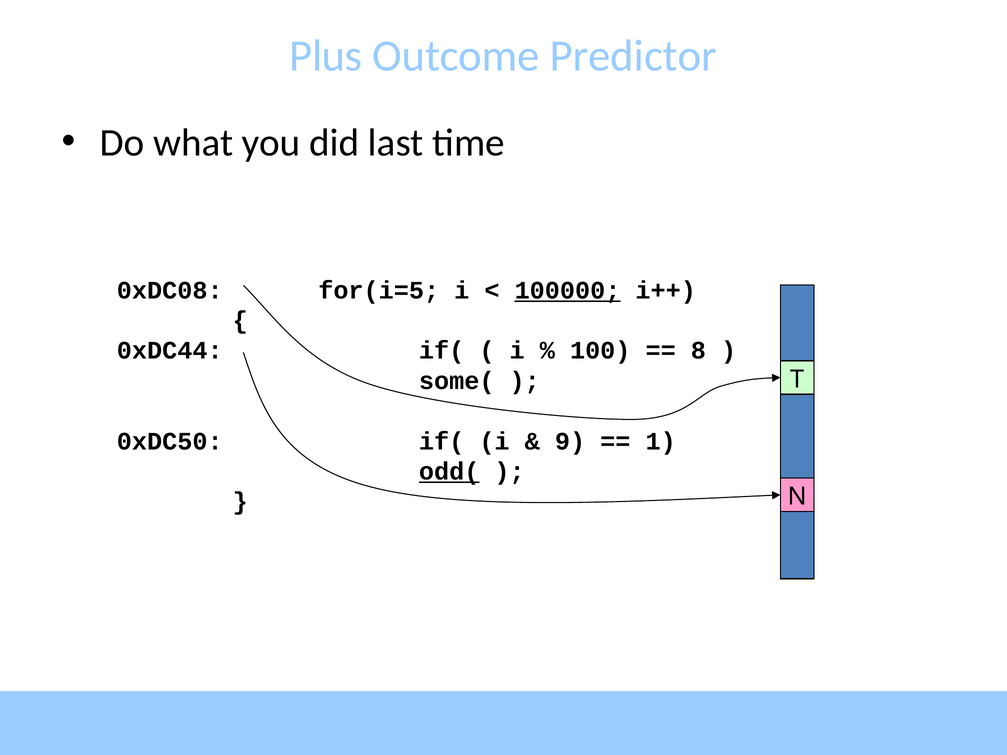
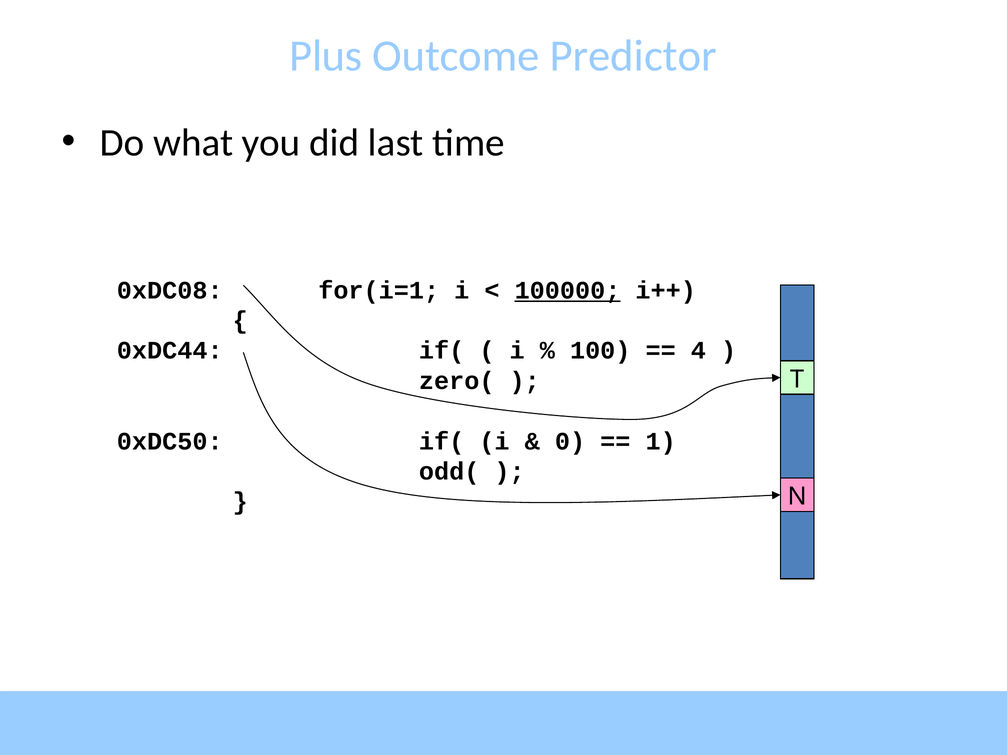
for(i=5: for(i=5 -> for(i=1
8: 8 -> 4
some(: some( -> zero(
9: 9 -> 0
odd( underline: present -> none
